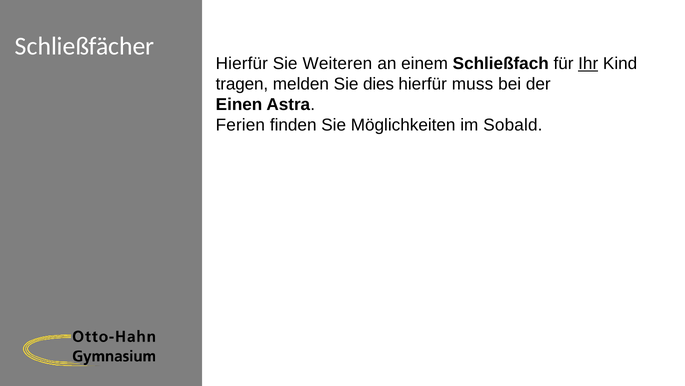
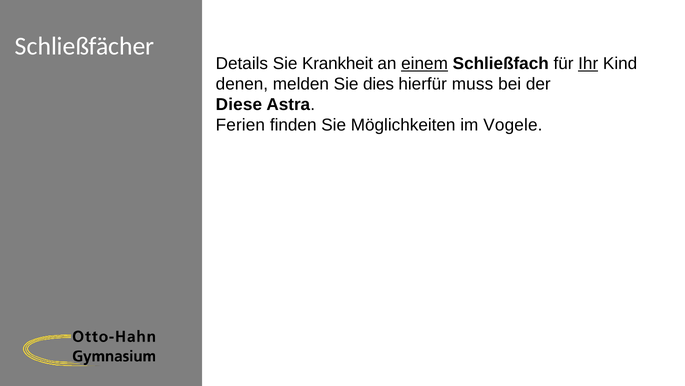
Hierfür at (242, 63): Hierfür -> Details
Weiteren: Weiteren -> Krankheit
einem underline: none -> present
tragen: tragen -> denen
Einen: Einen -> Diese
Sobald: Sobald -> Vogele
